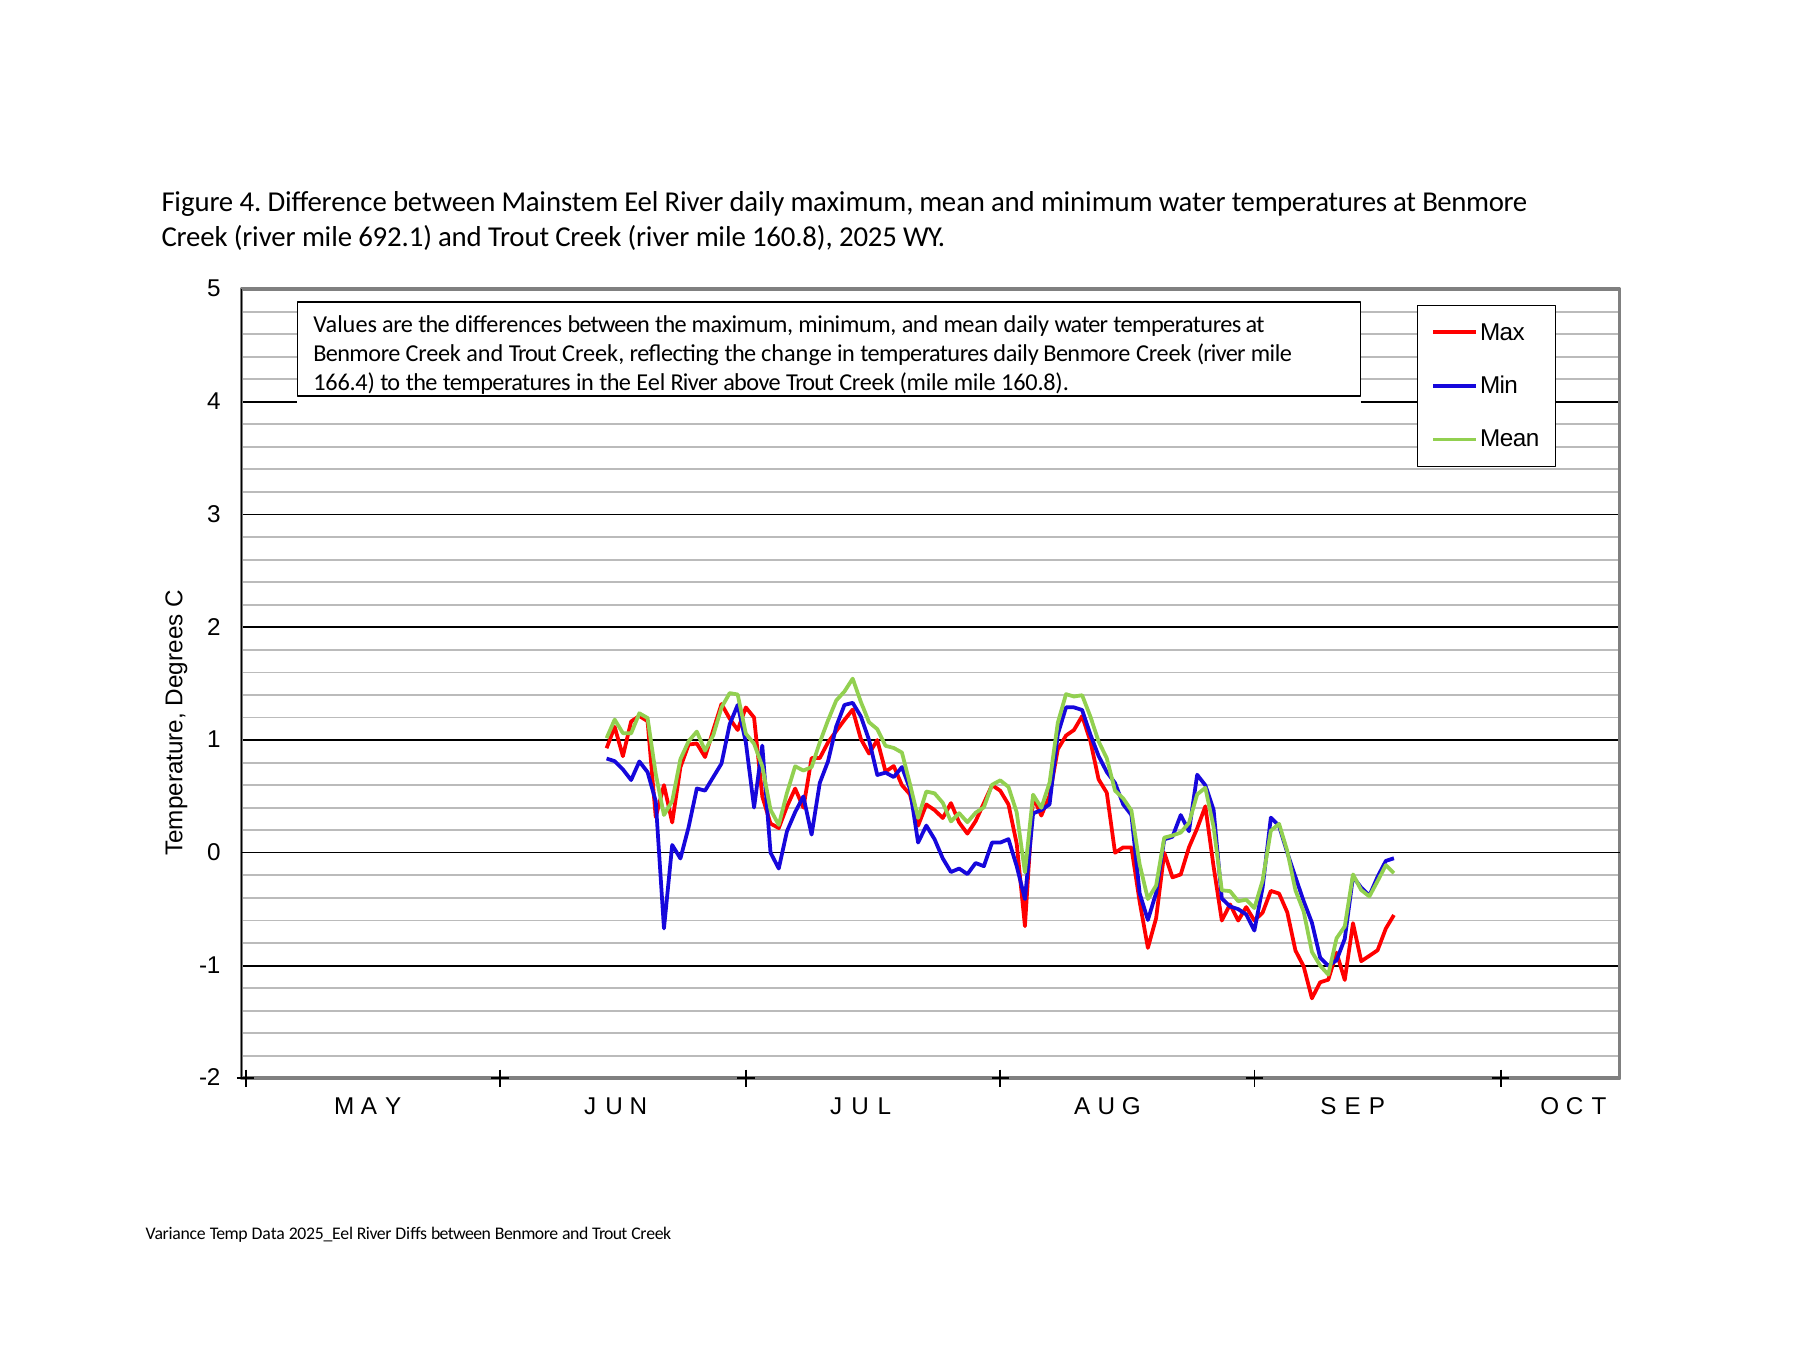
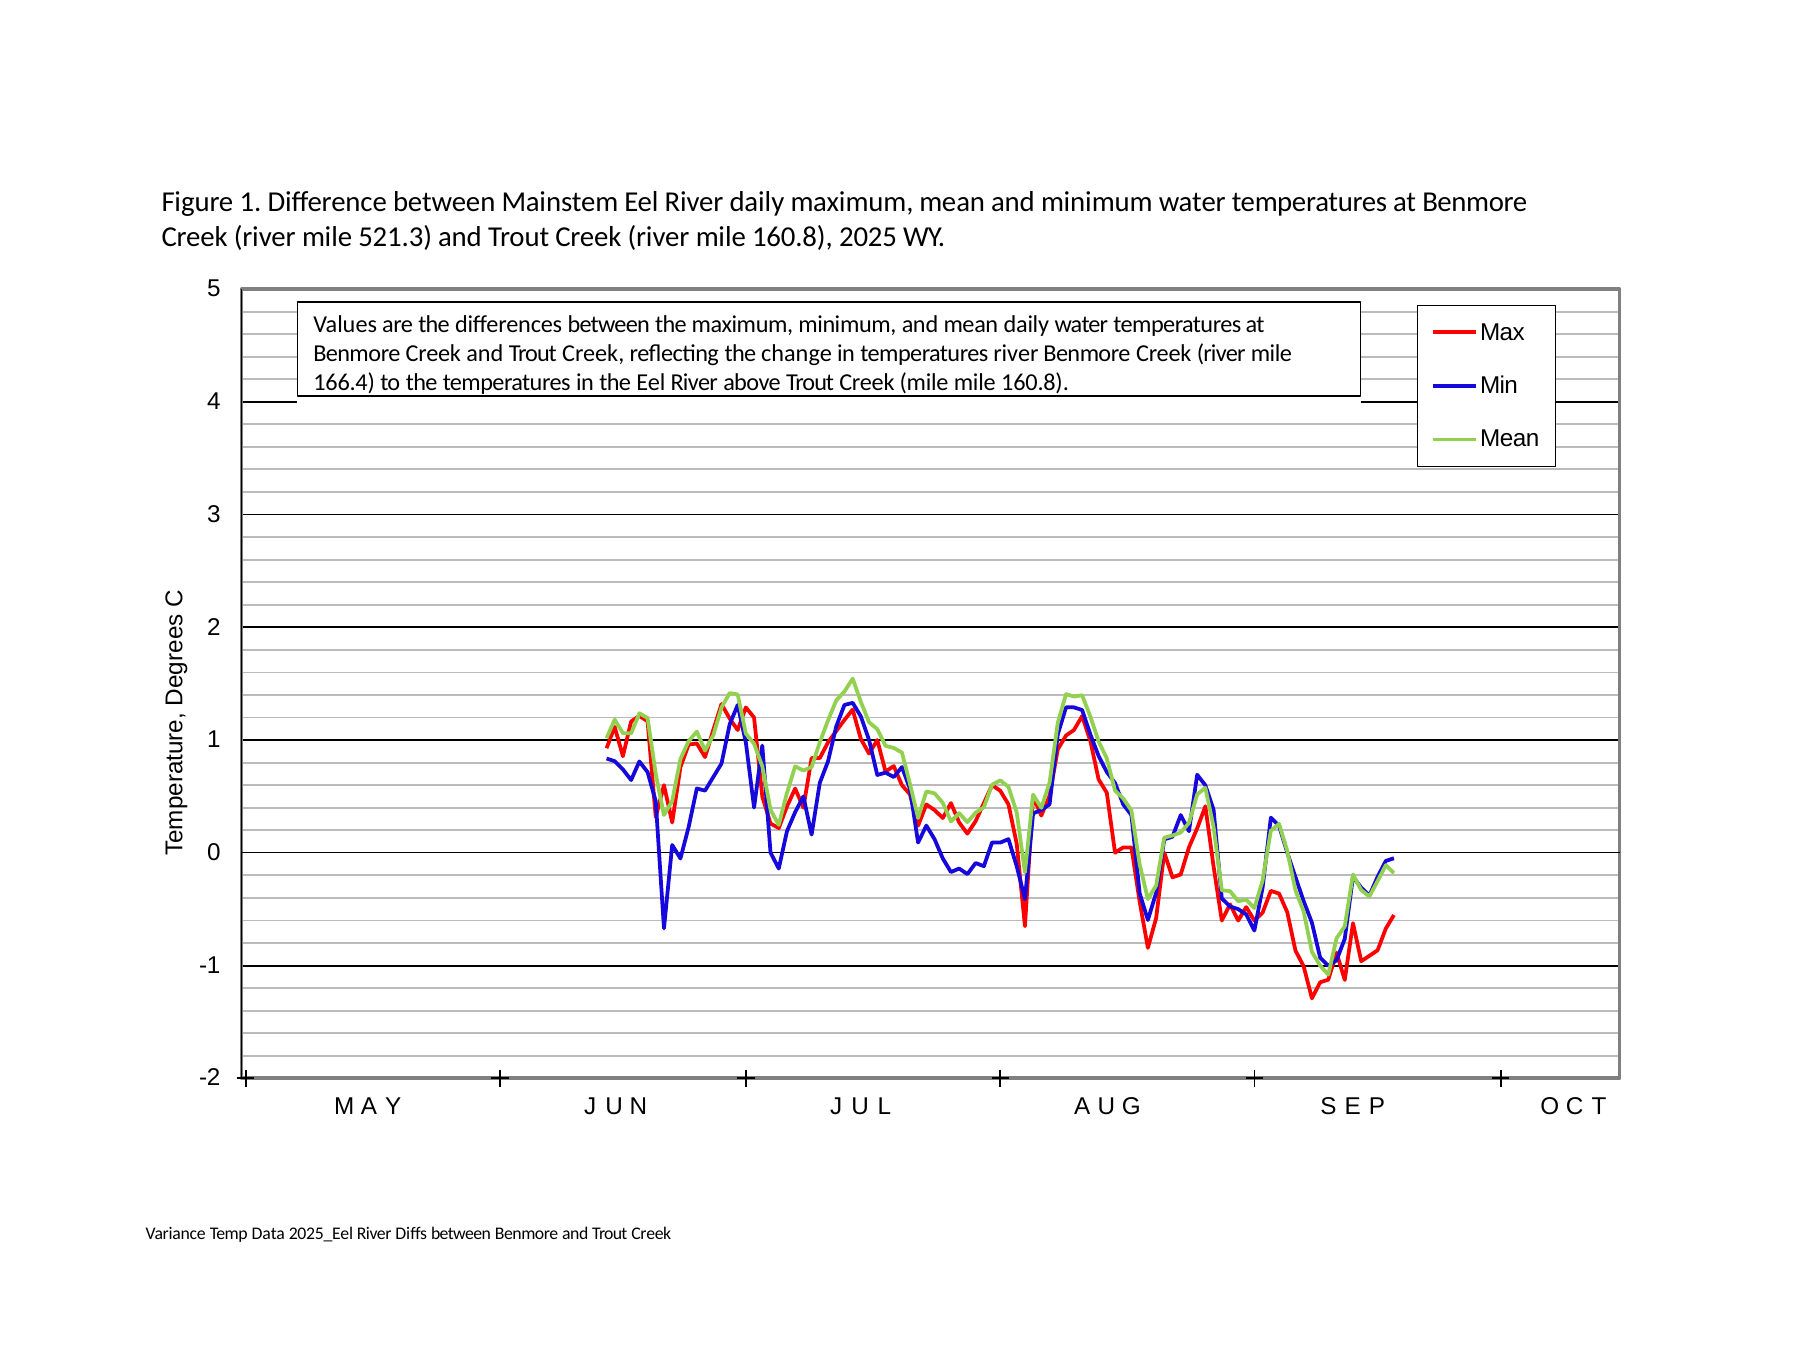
Figure 4: 4 -> 1
692.1: 692.1 -> 521.3
temperatures daily: daily -> river
